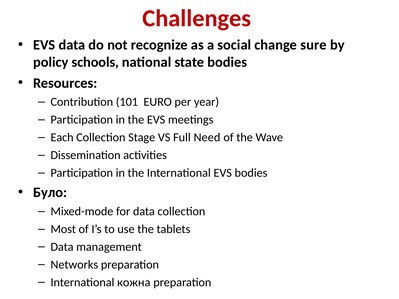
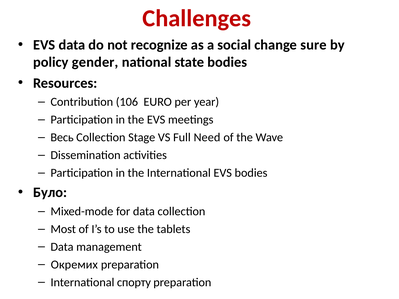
schools: schools -> gender
101: 101 -> 106
Each: Each -> Весь
Networks: Networks -> Окремих
кожна: кожна -> спорту
